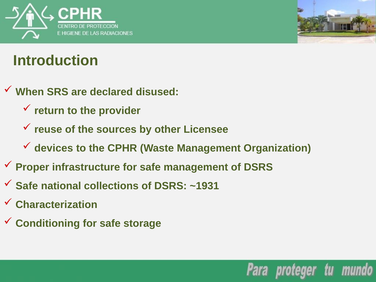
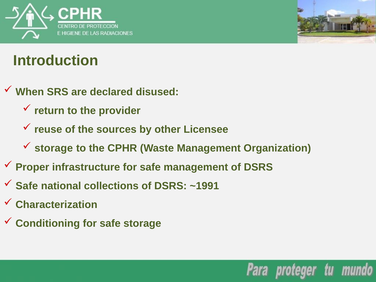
devices at (54, 148): devices -> storage
~1931: ~1931 -> ~1991
